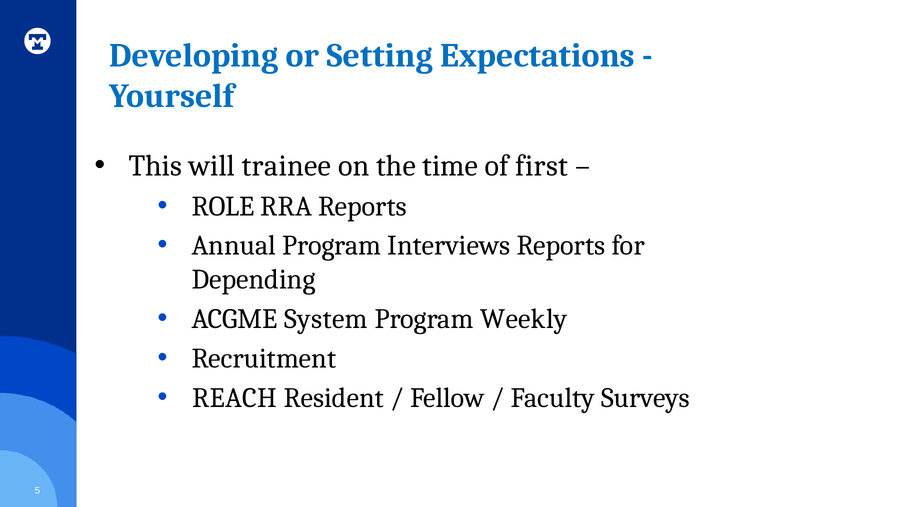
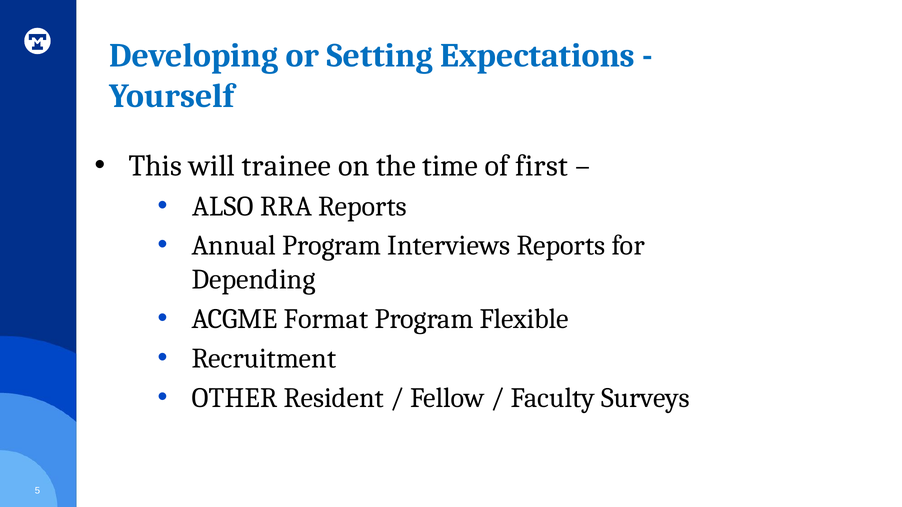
ROLE: ROLE -> ALSO
System: System -> Format
Weekly: Weekly -> Flexible
REACH: REACH -> OTHER
